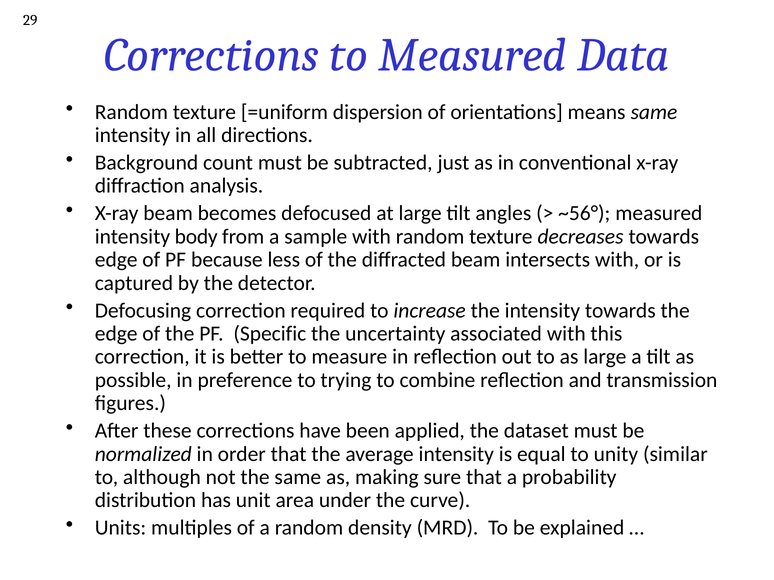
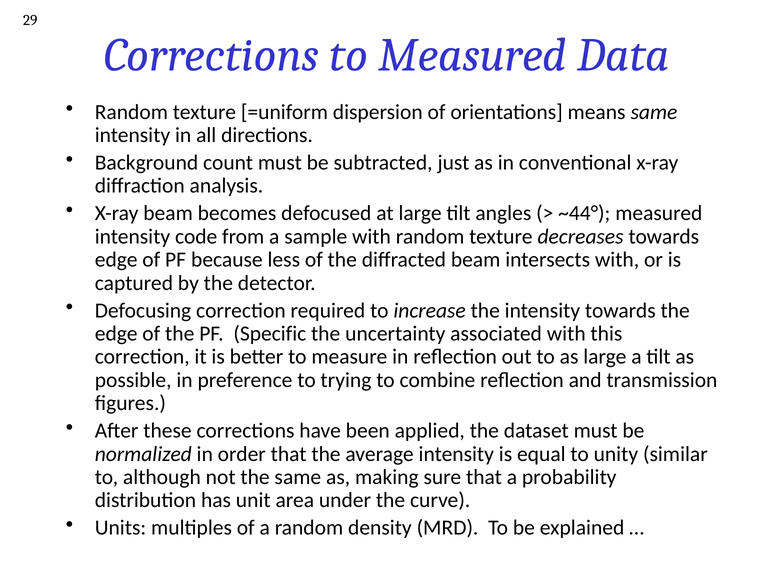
~56°: ~56° -> ~44°
body: body -> code
